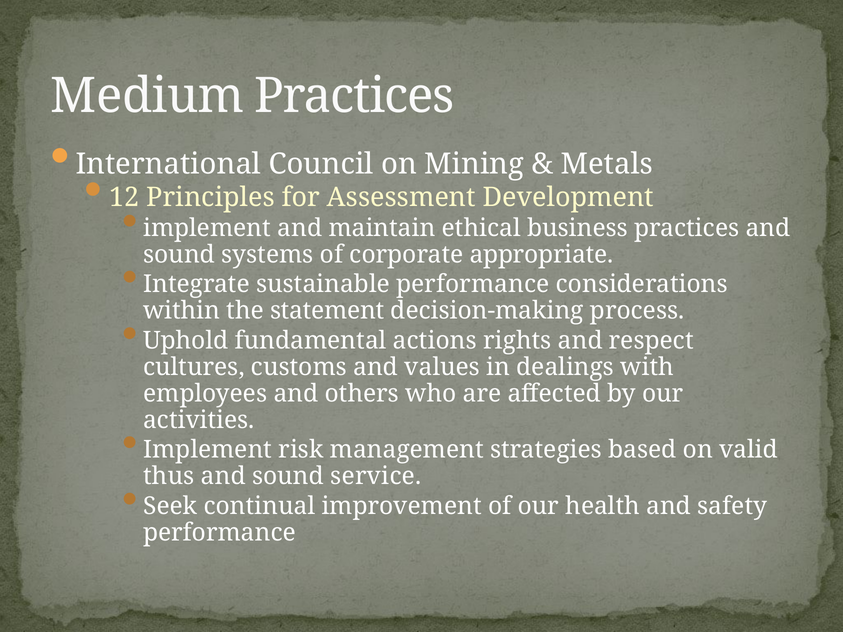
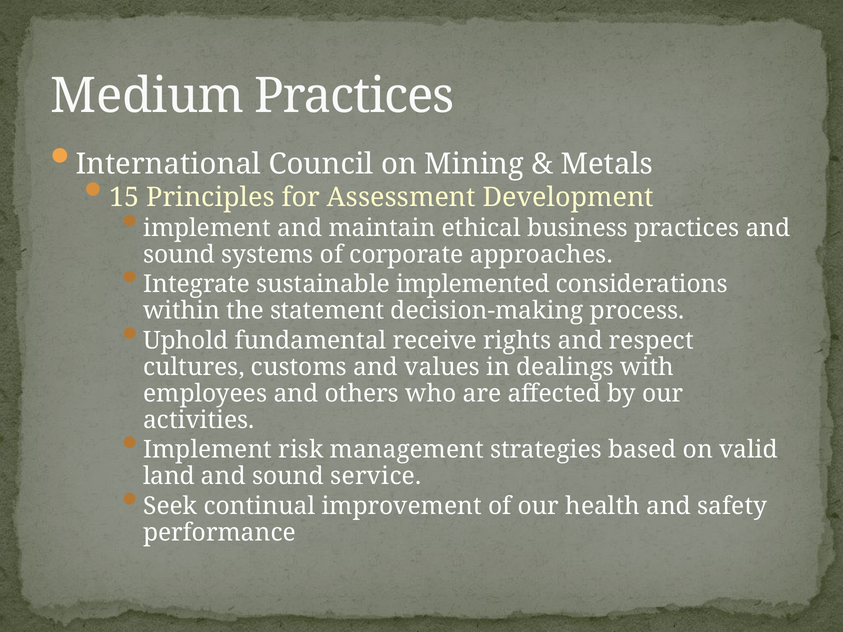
12: 12 -> 15
appropriate: appropriate -> approaches
sustainable performance: performance -> implemented
actions: actions -> receive
thus: thus -> land
